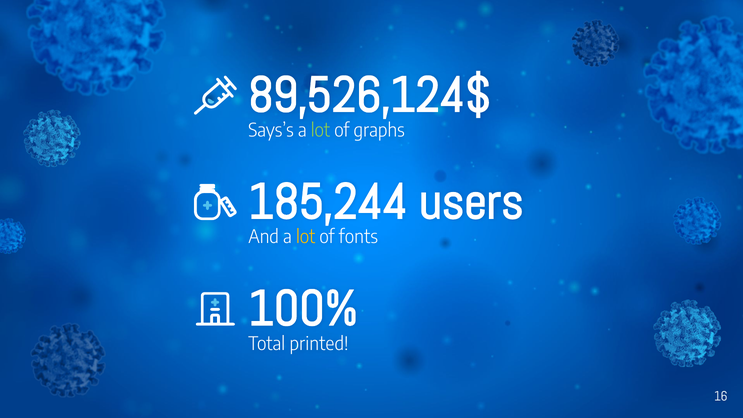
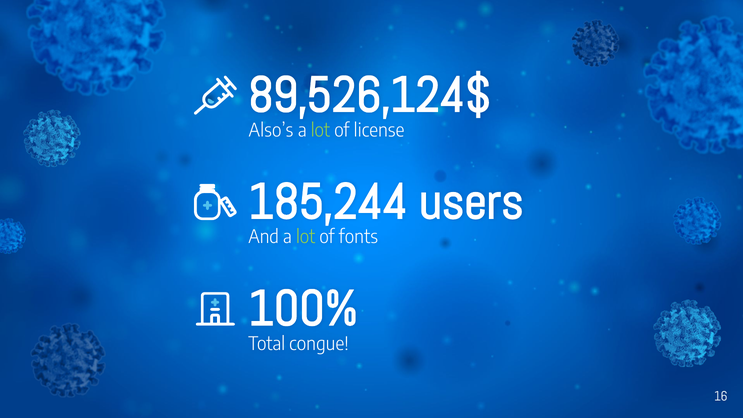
Says’s: Says’s -> Also’s
graphs: graphs -> license
lot at (306, 237) colour: yellow -> light green
printed: printed -> congue
